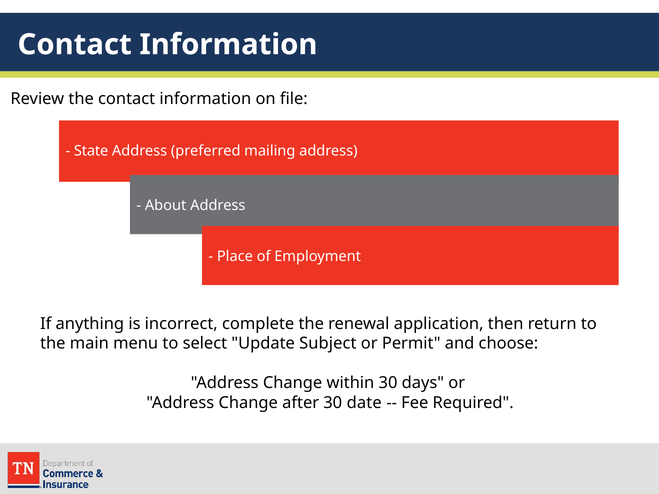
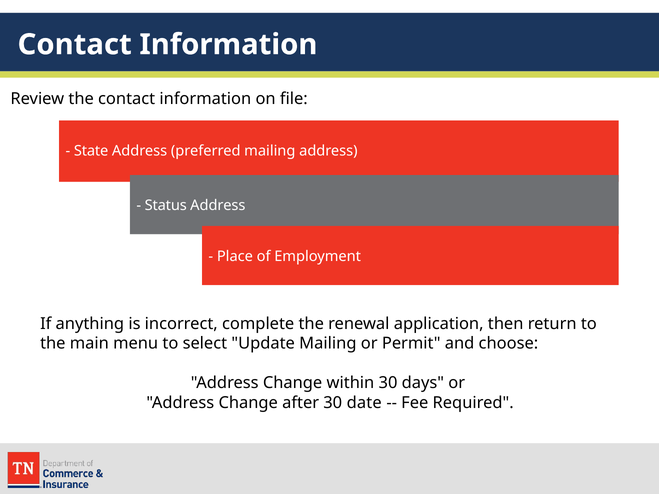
About: About -> Status
Update Subject: Subject -> Mailing
